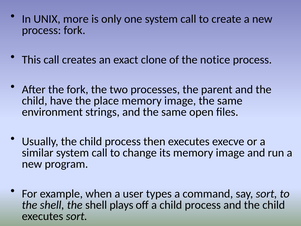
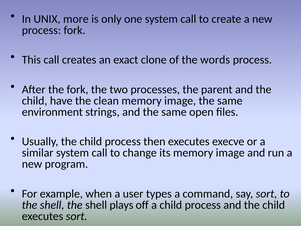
notice: notice -> words
place: place -> clean
